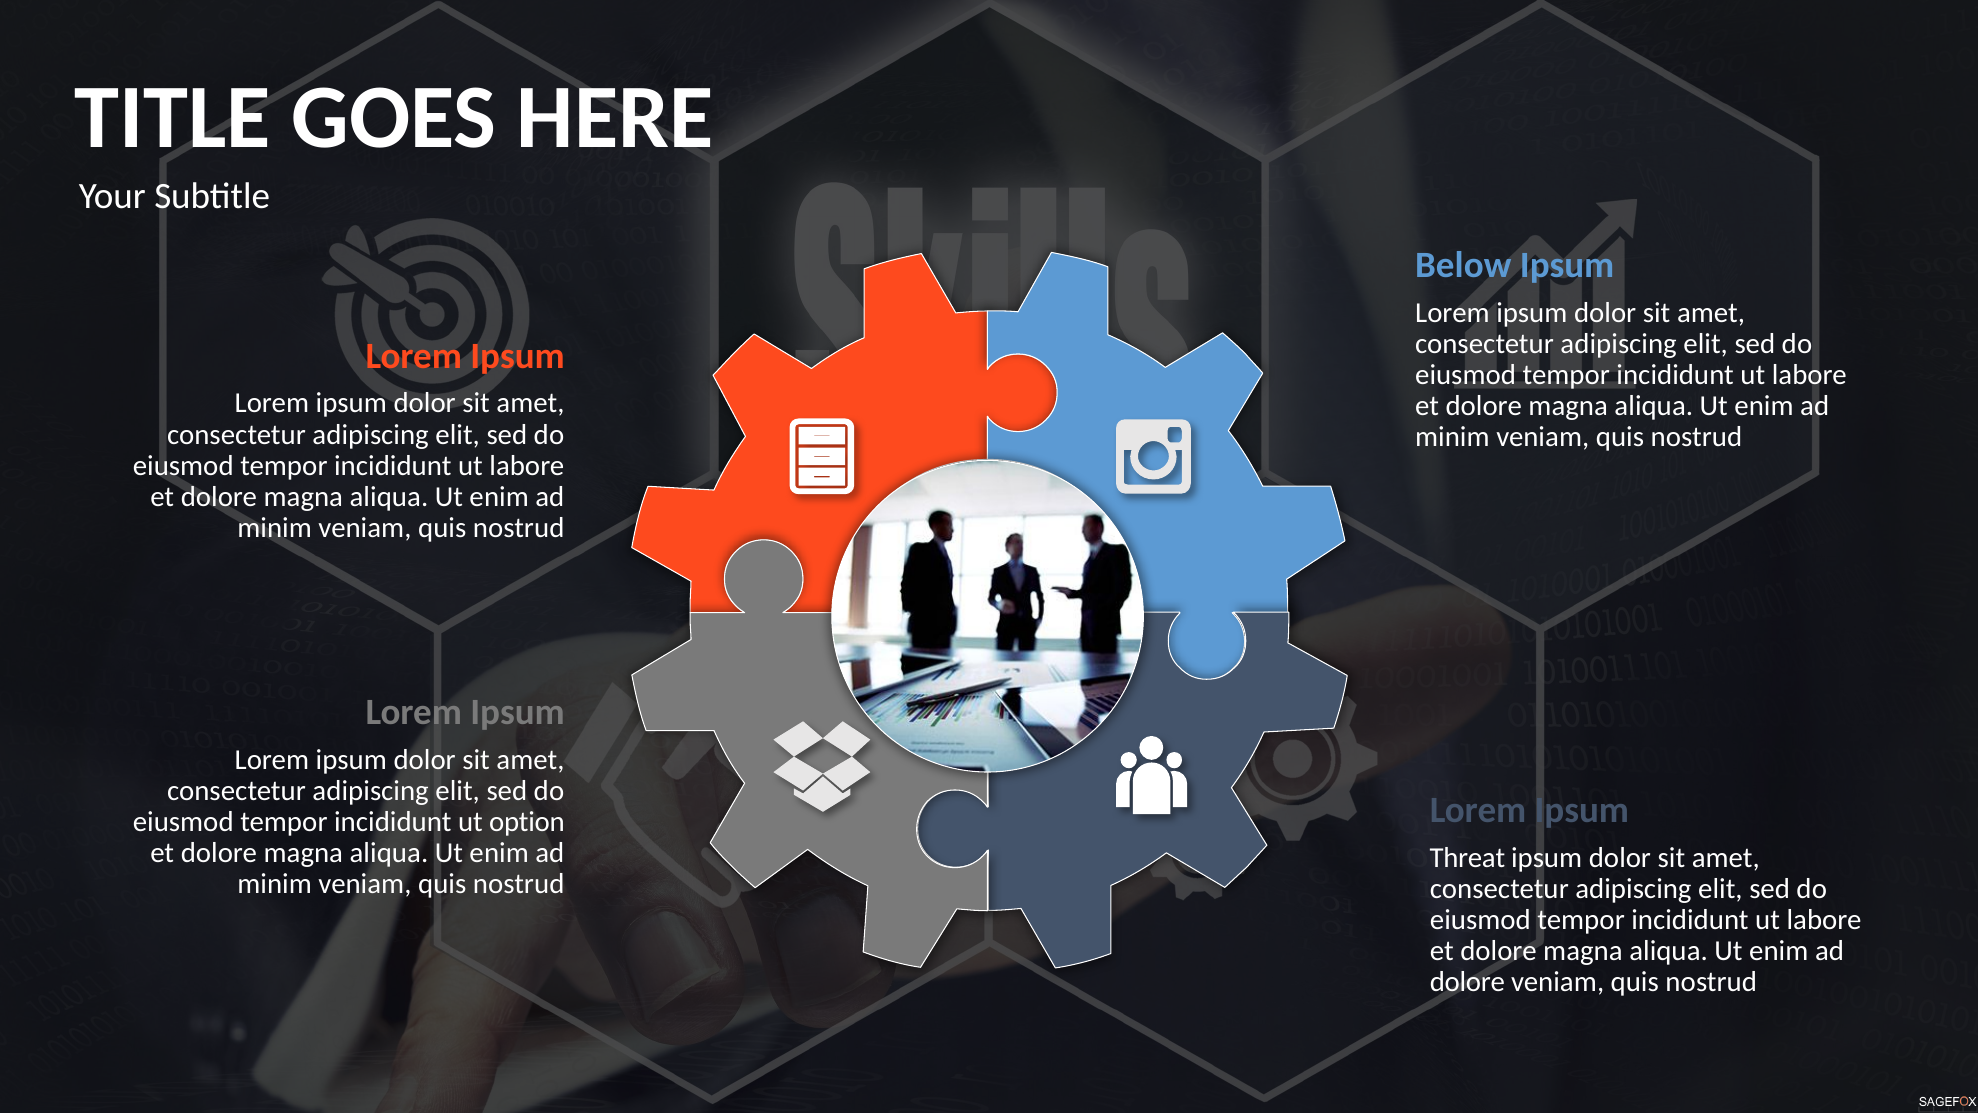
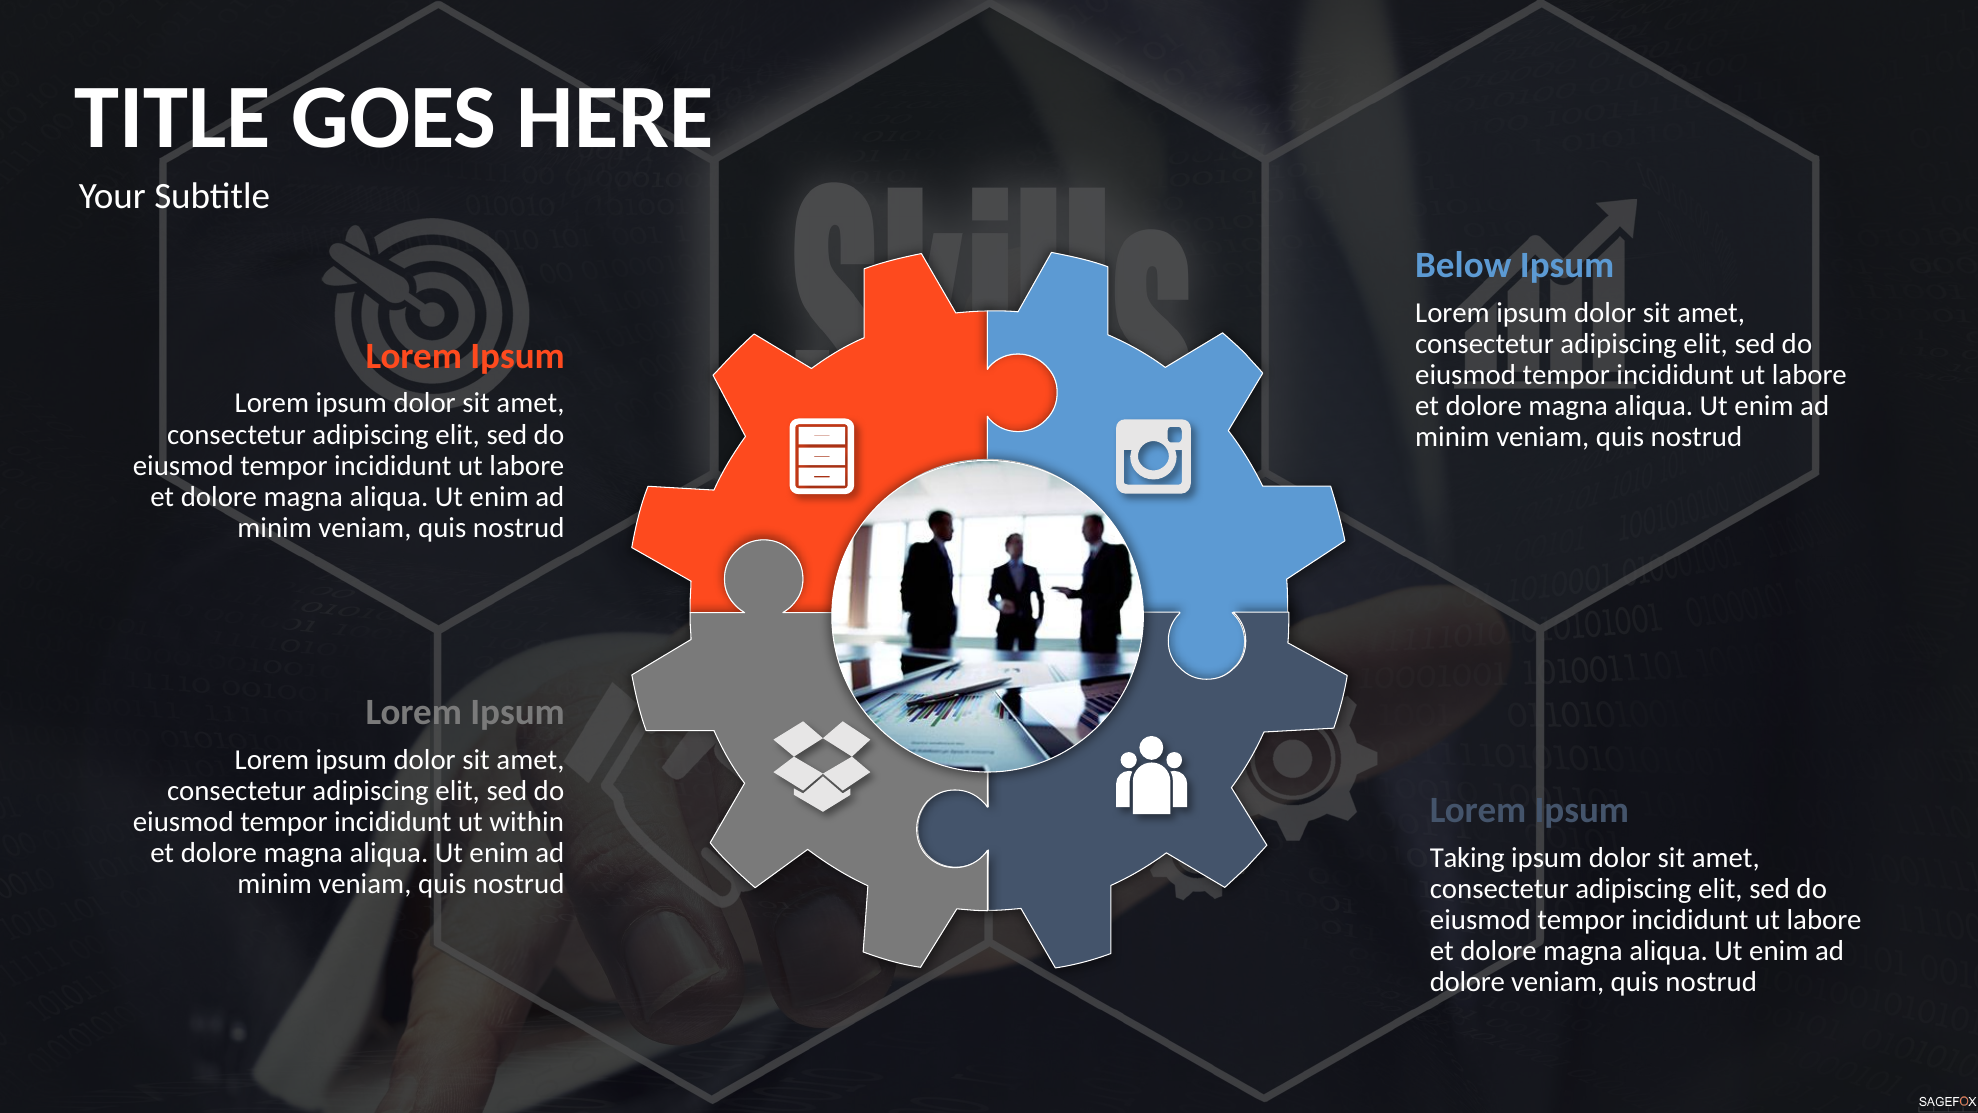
option: option -> within
Threat: Threat -> Taking
